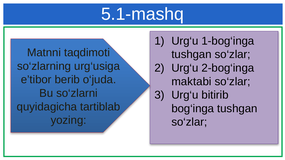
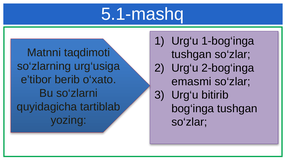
o‘juda: o‘juda -> o‘xato
maktabi: maktabi -> emasmi
